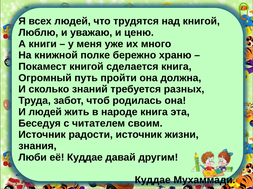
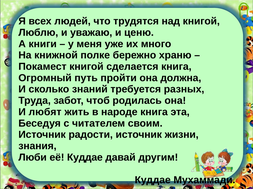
И людей: людей -> любят
